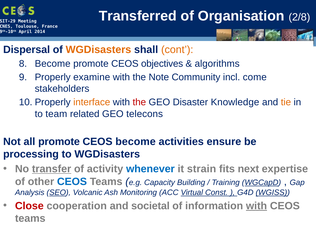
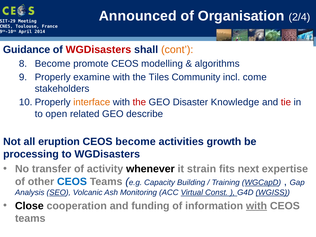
Transferred: Transferred -> Announced
2/8: 2/8 -> 2/4
Dispersal: Dispersal -> Guidance
WGDisasters at (98, 50) colour: orange -> red
objectives: objectives -> modelling
Note: Note -> Tiles
tie colour: orange -> red
team: team -> open
telecons: telecons -> describe
all promote: promote -> eruption
ensure: ensure -> growth
transfer underline: present -> none
whenever colour: blue -> black
Close colour: red -> black
societal: societal -> funding
